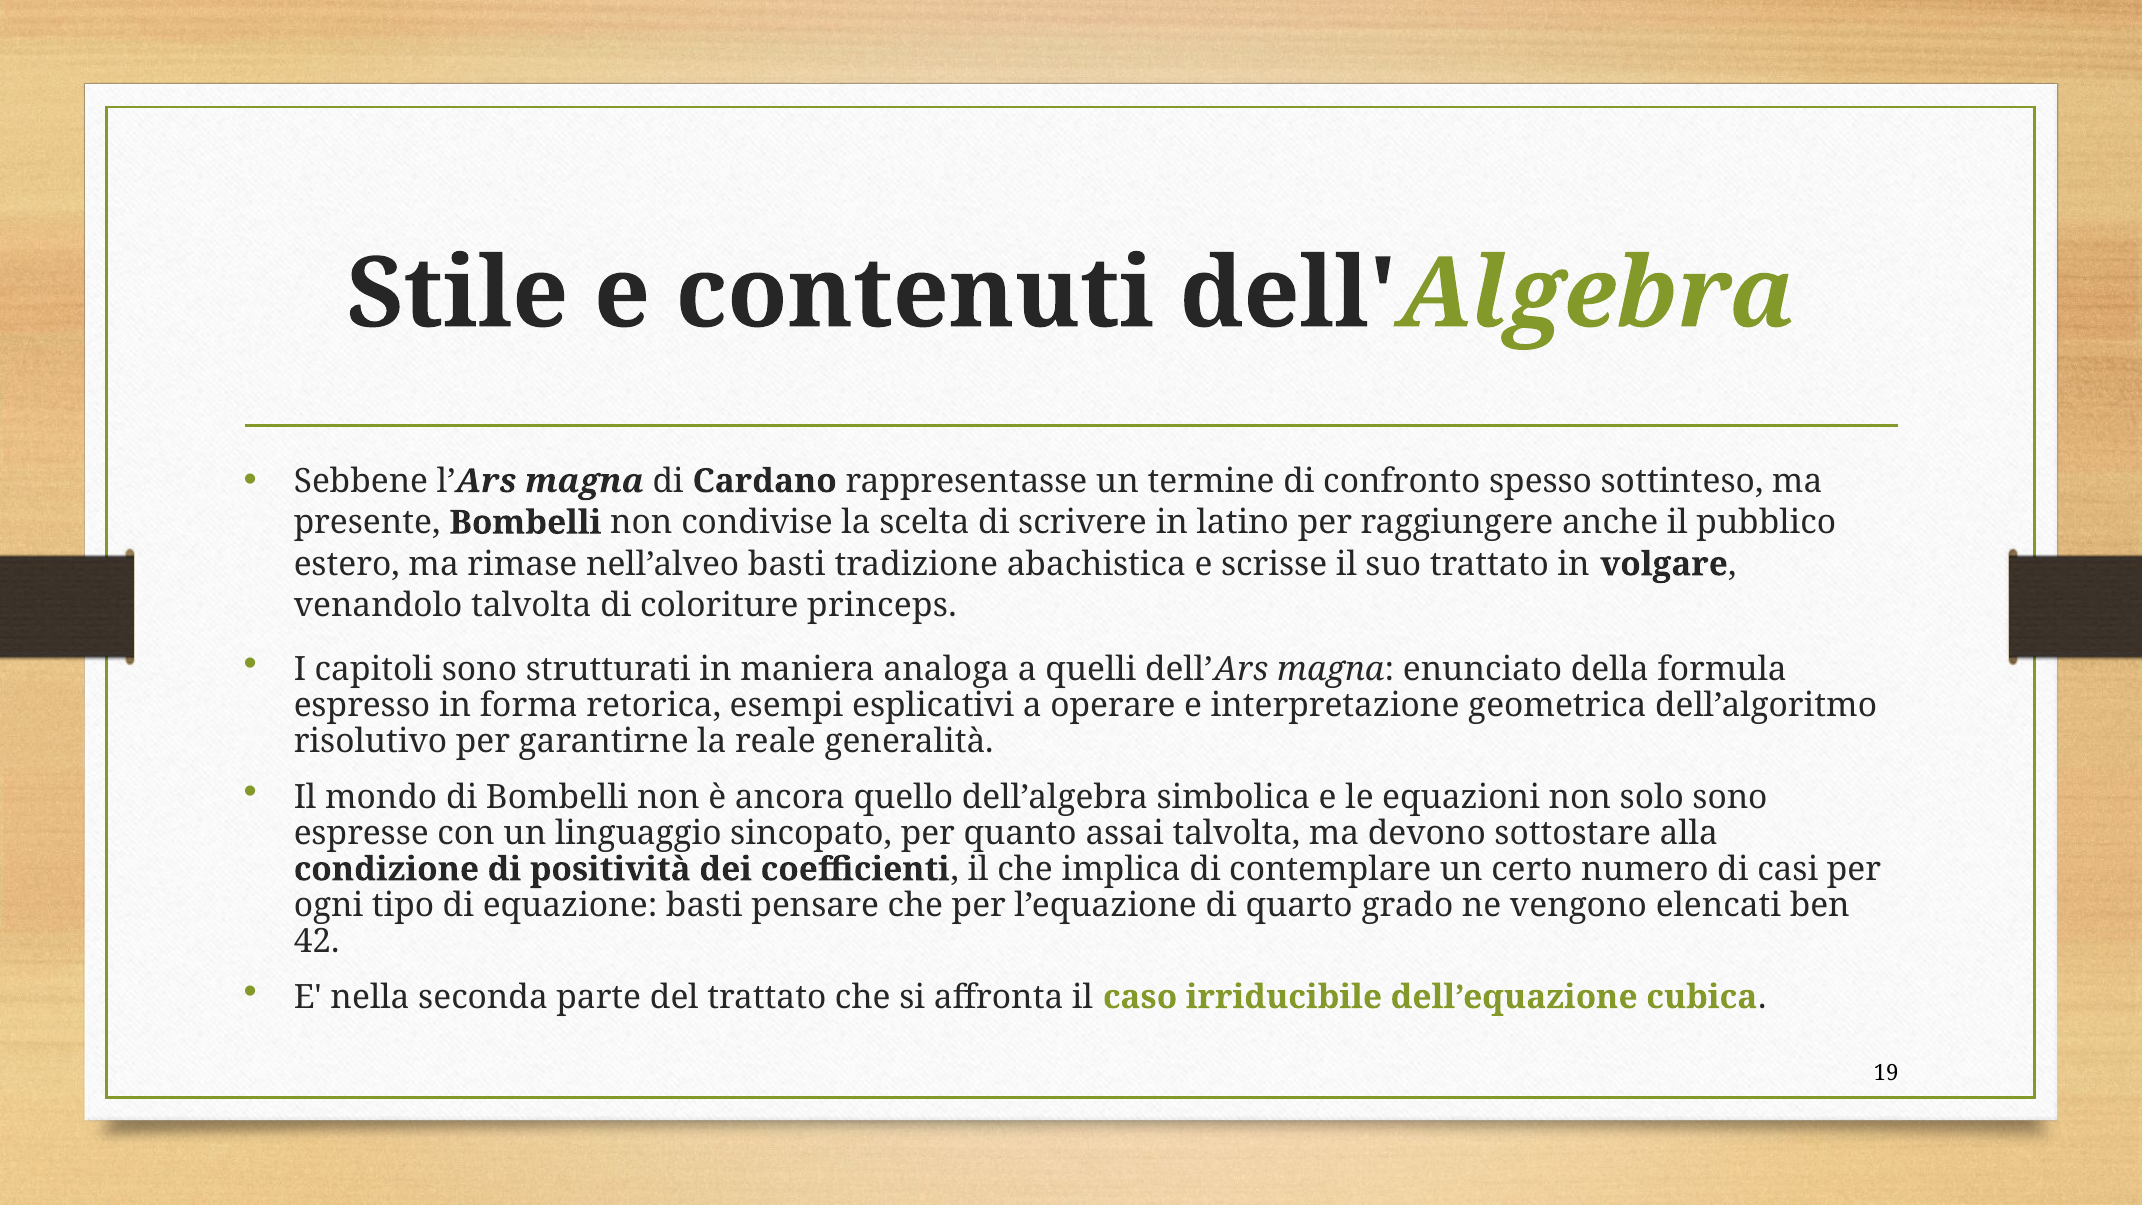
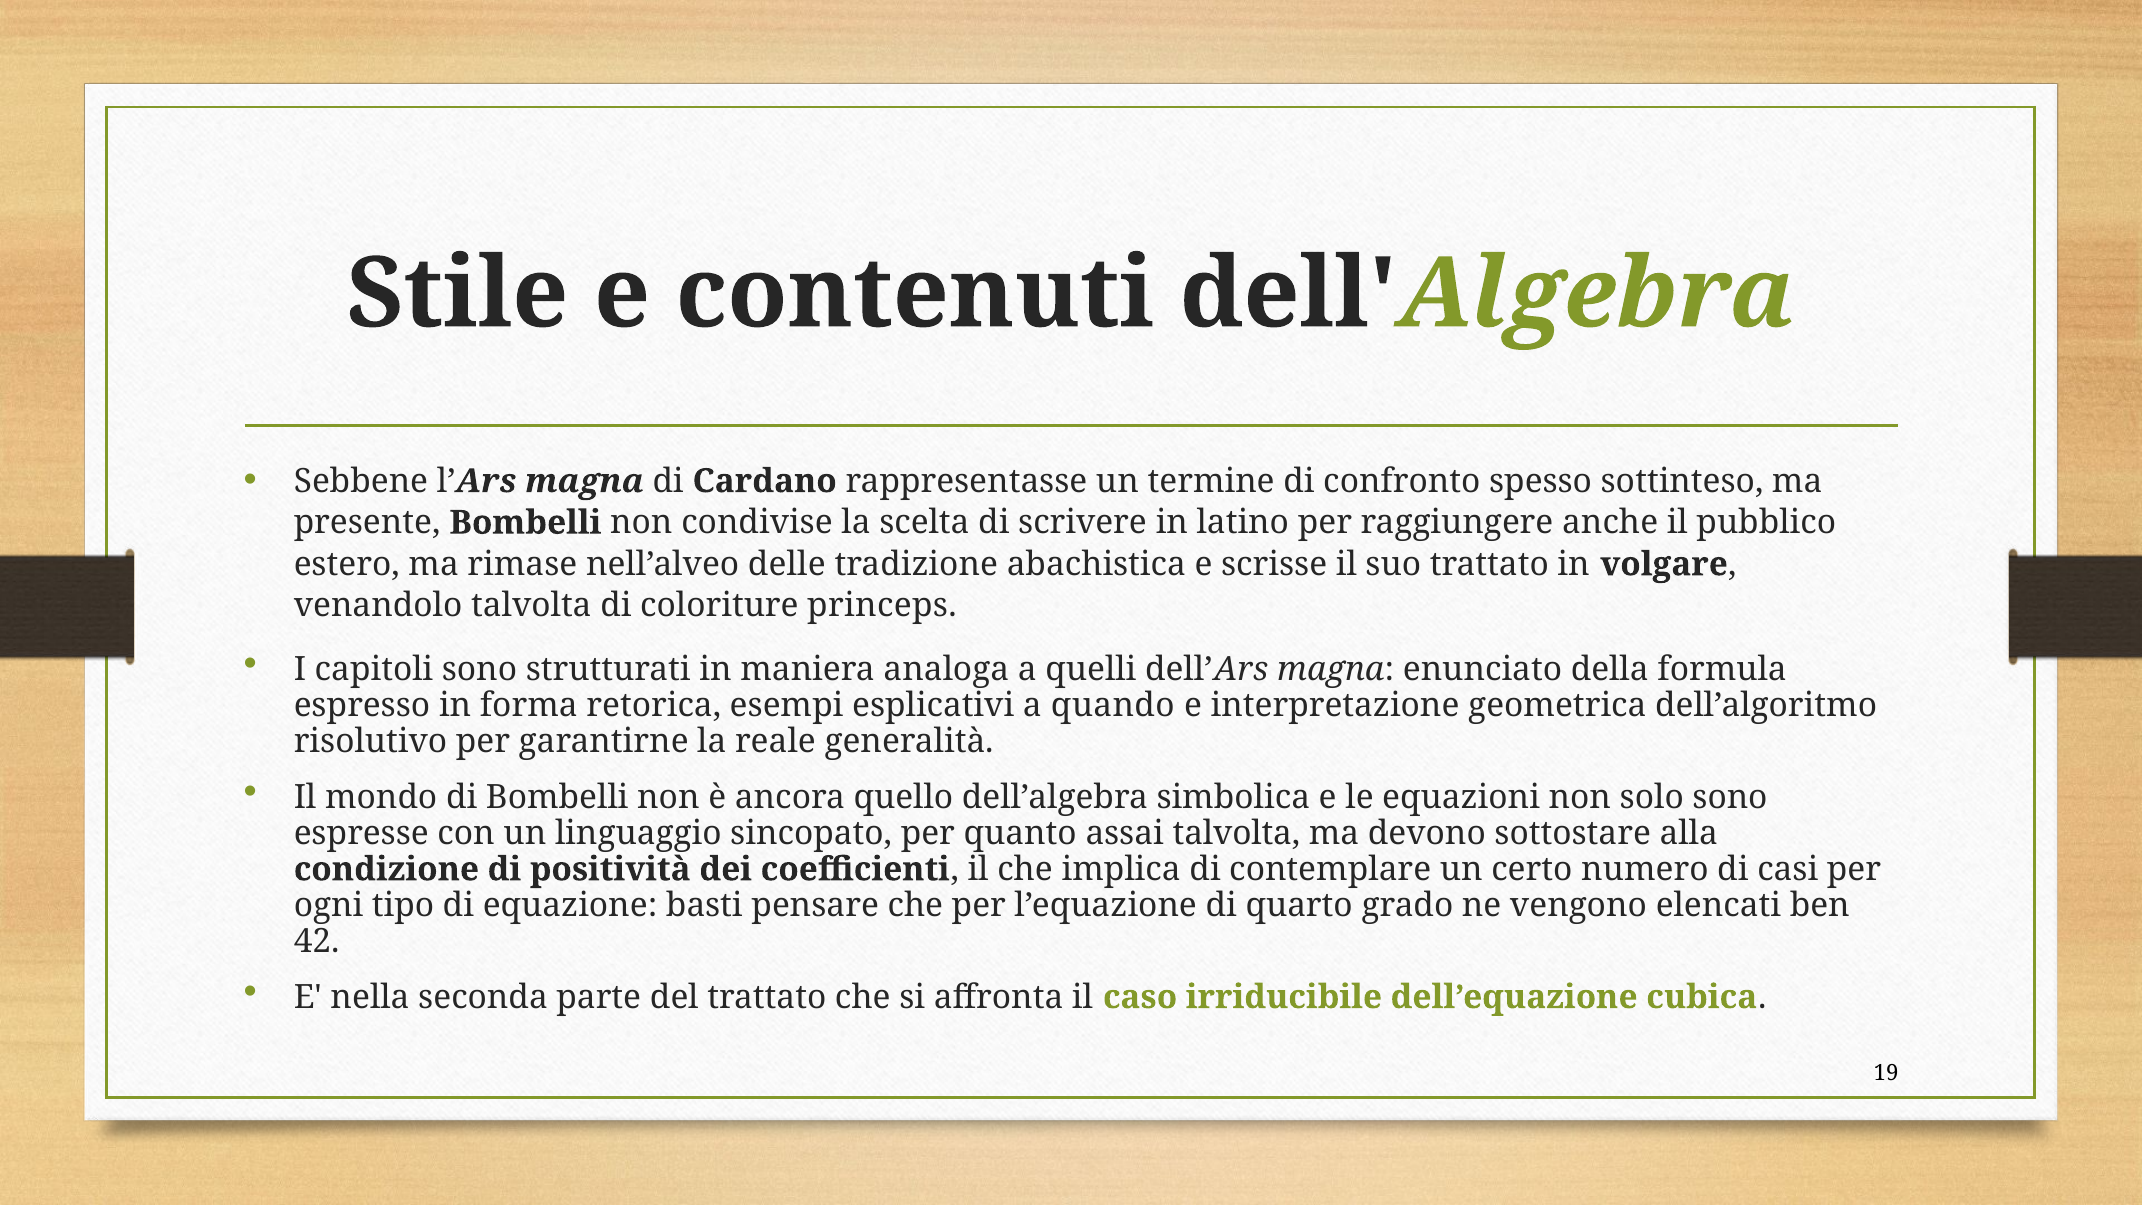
nell’alveo basti: basti -> delle
operare: operare -> quando
